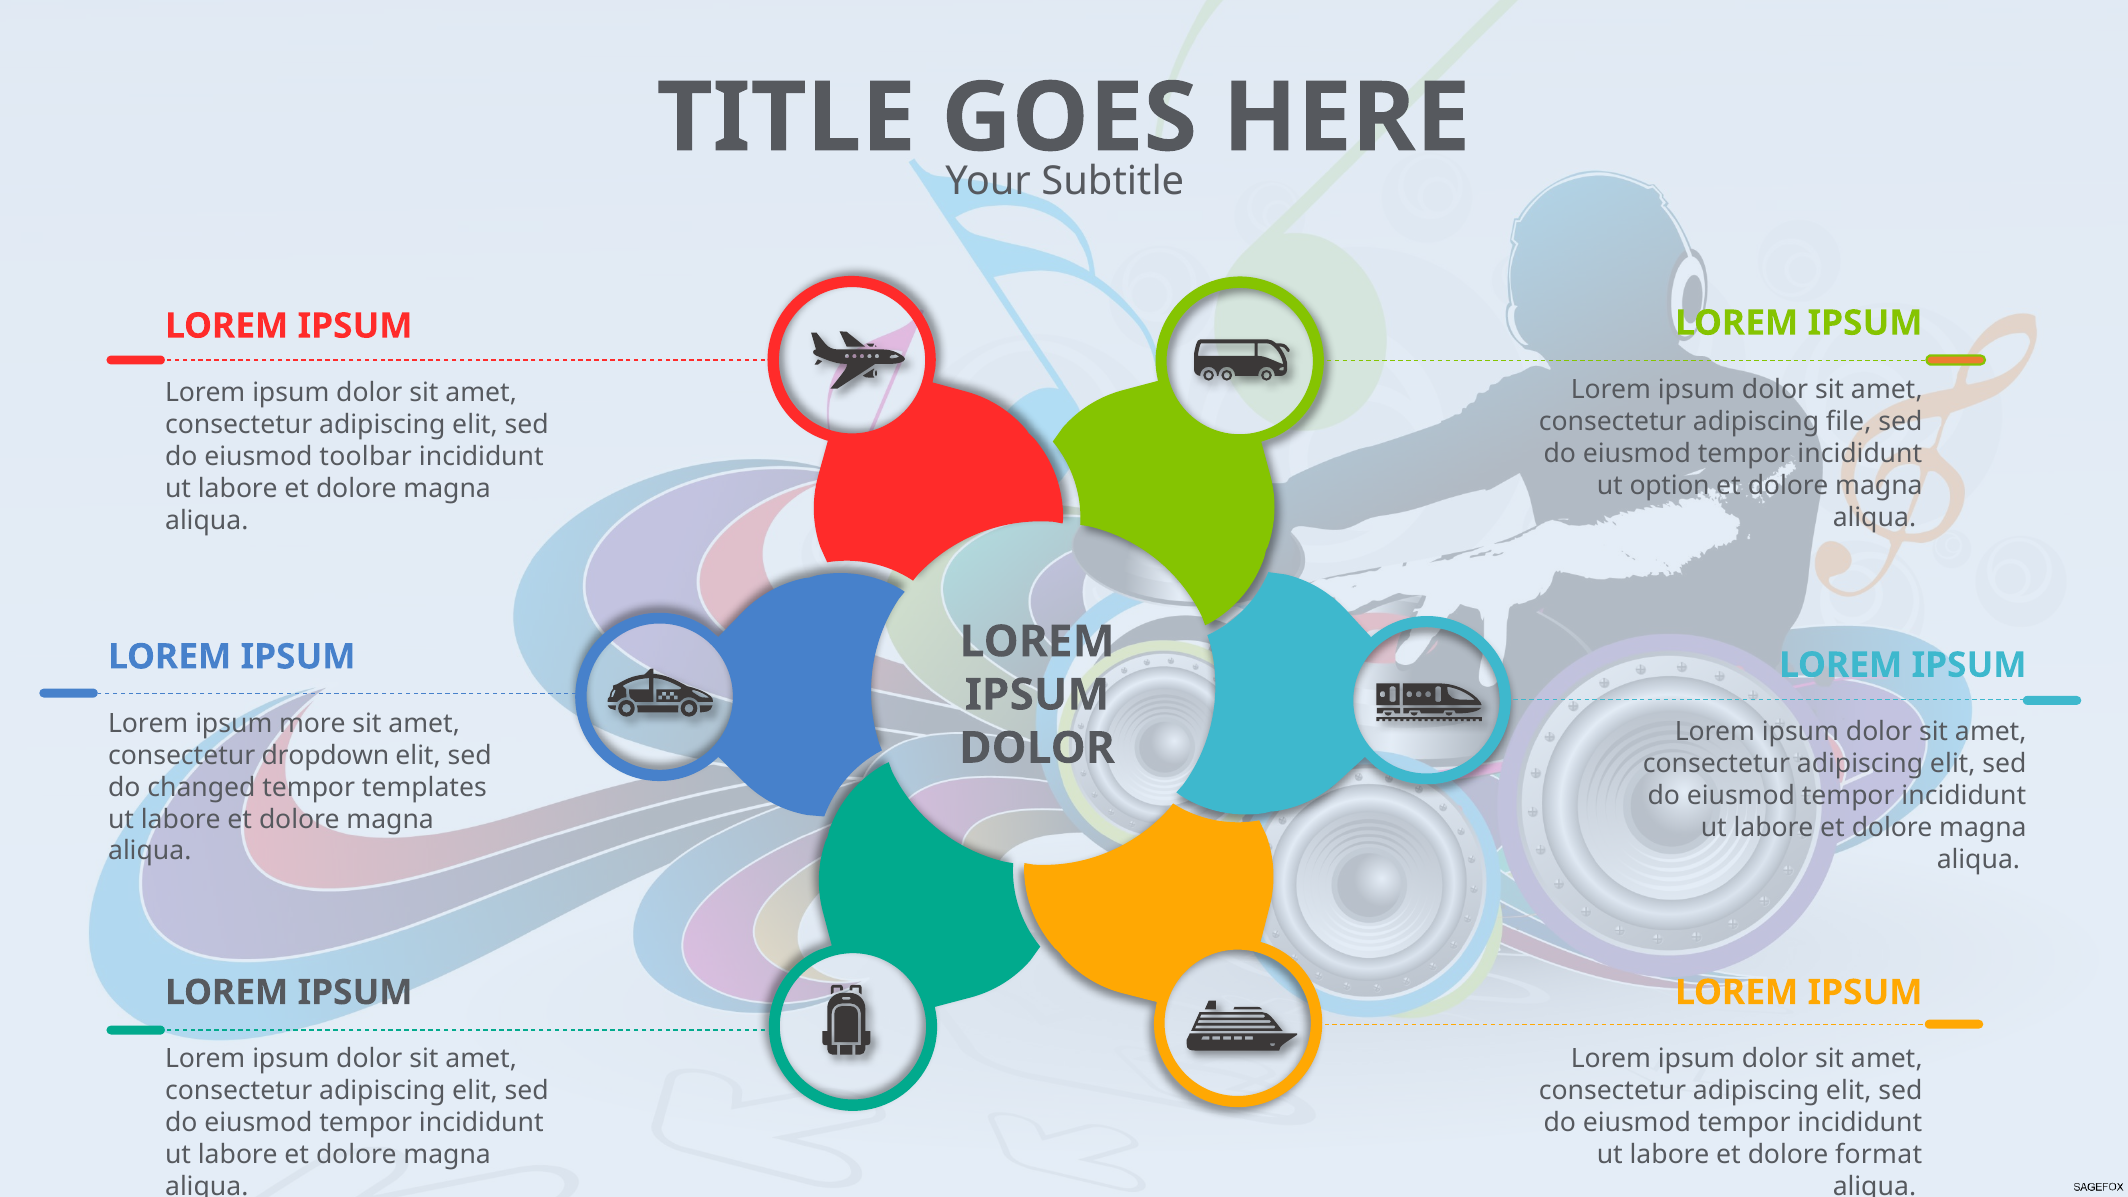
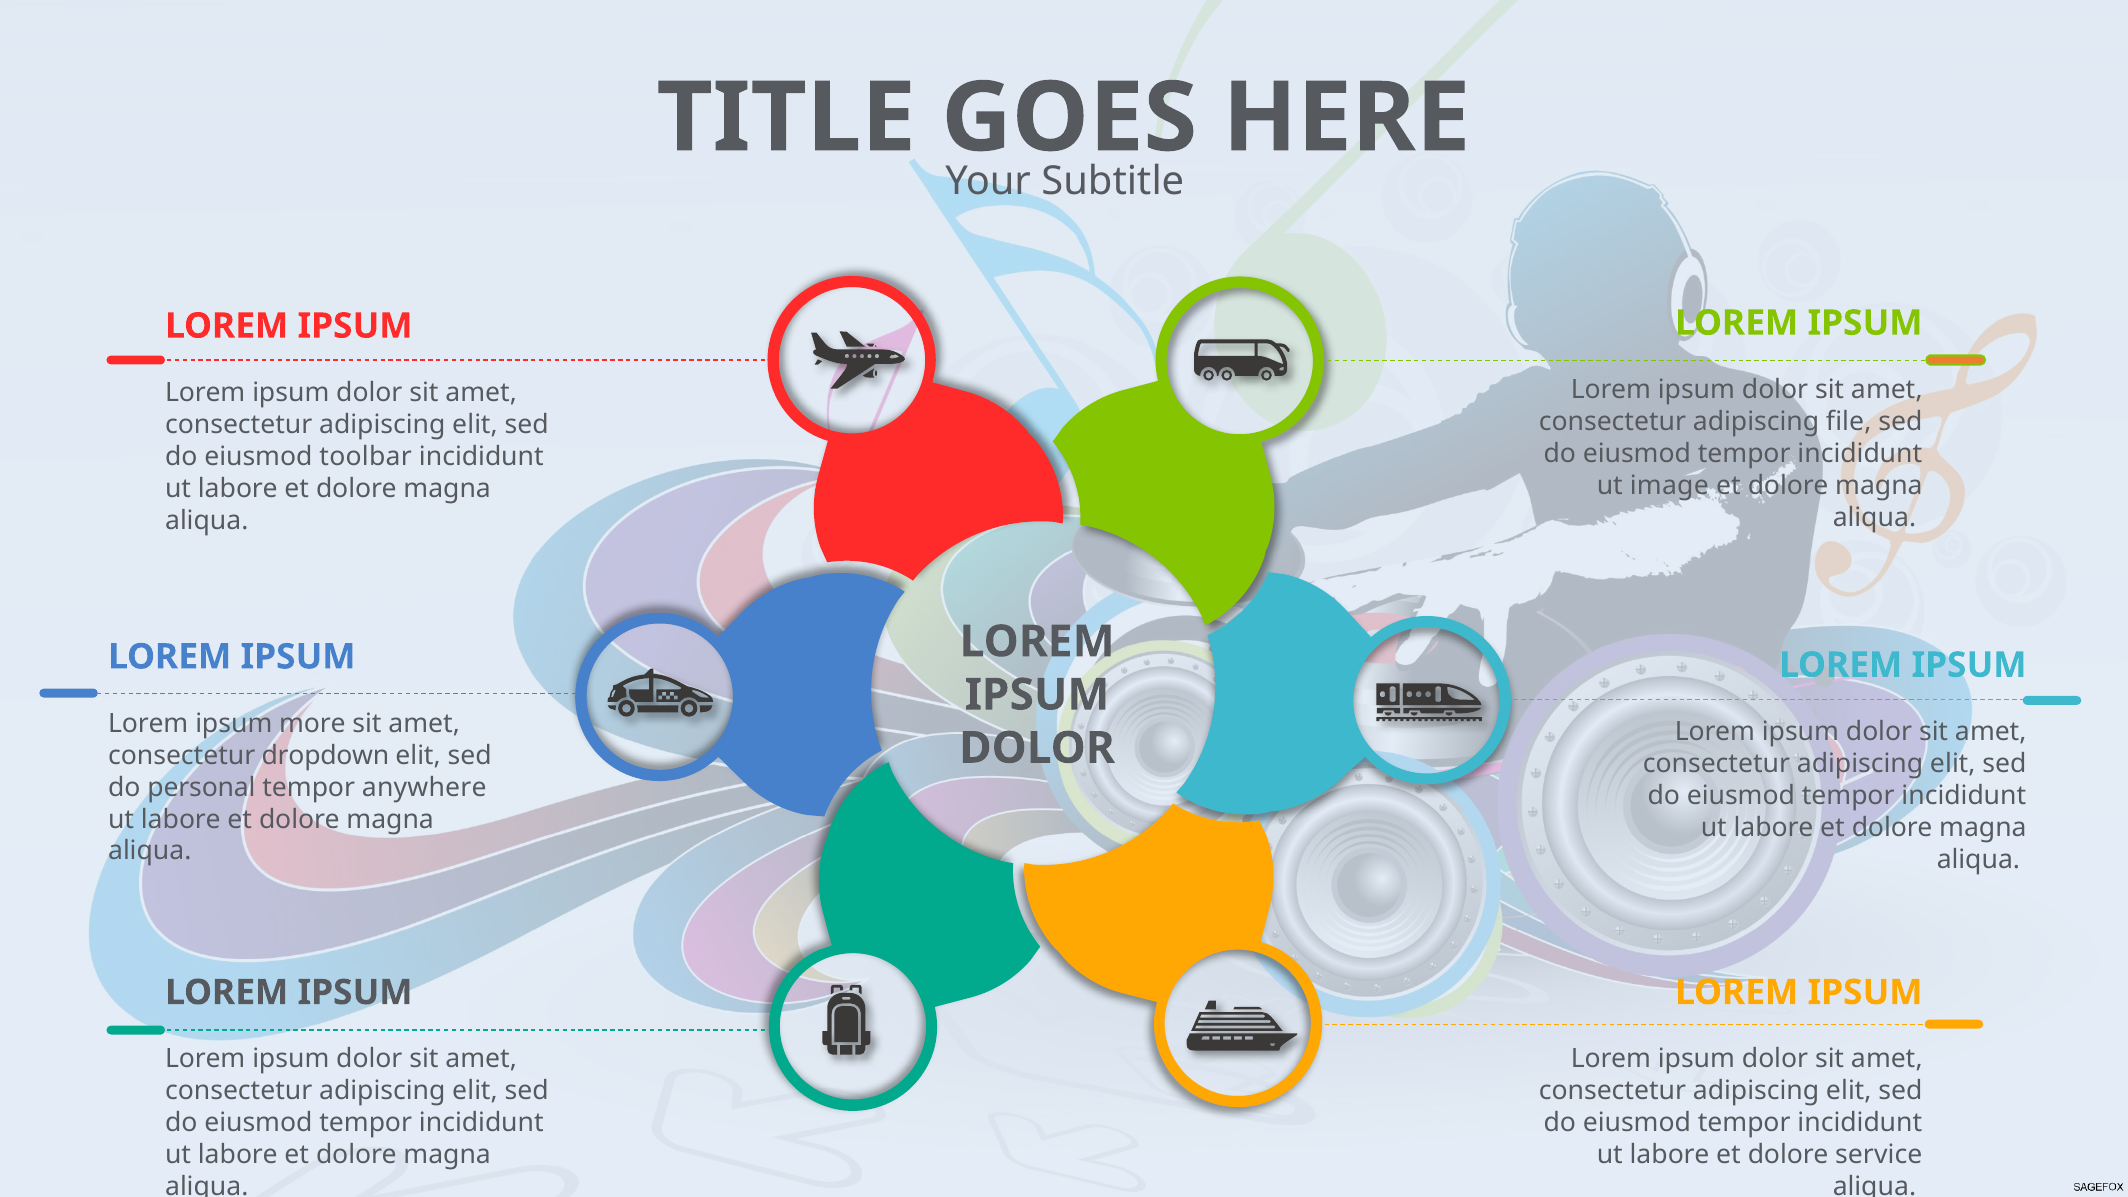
option: option -> image
changed: changed -> personal
templates: templates -> anywhere
format: format -> service
